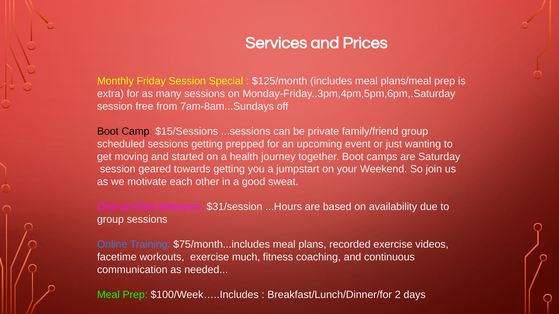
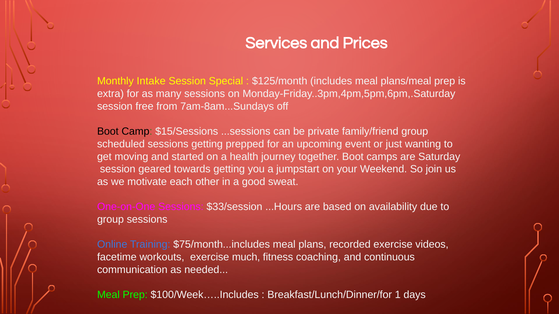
Friday: Friday -> Intake
$31/session: $31/session -> $33/session
2: 2 -> 1
